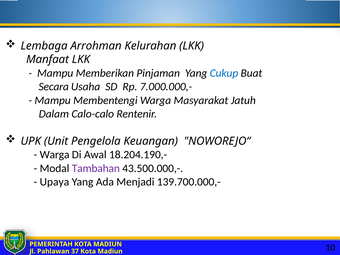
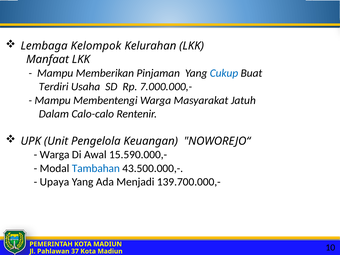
Arrohman: Arrohman -> Kelompok
Secara: Secara -> Terdiri
18.204.190,-: 18.204.190,- -> 15.590.000,-
Tambahan colour: purple -> blue
